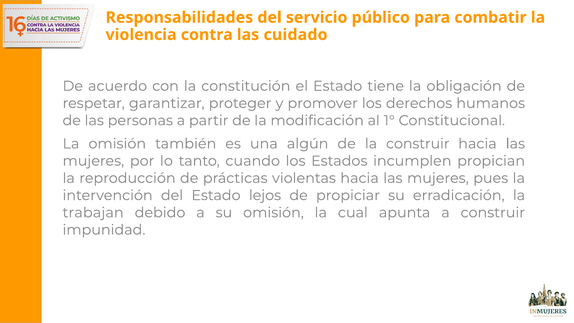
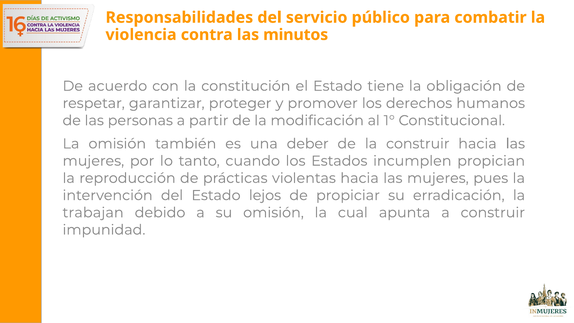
cuidado: cuidado -> minutos
algún: algún -> deber
